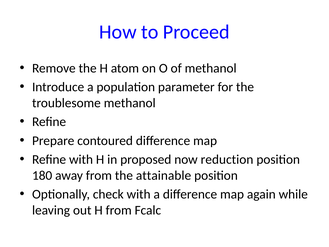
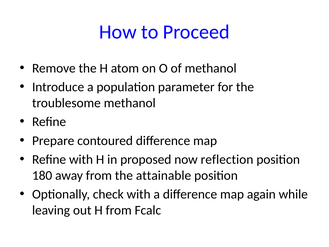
reduction: reduction -> reflection
